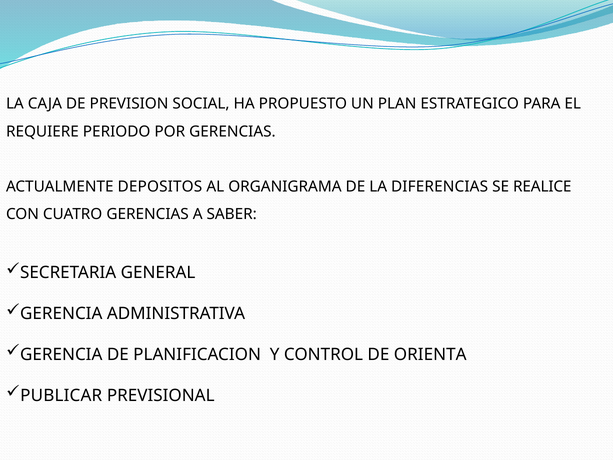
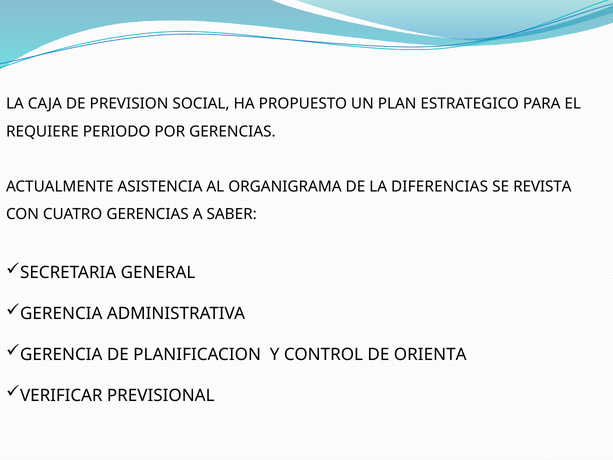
DEPOSITOS: DEPOSITOS -> ASISTENCIA
REALICE: REALICE -> REVISTA
PUBLICAR: PUBLICAR -> VERIFICAR
